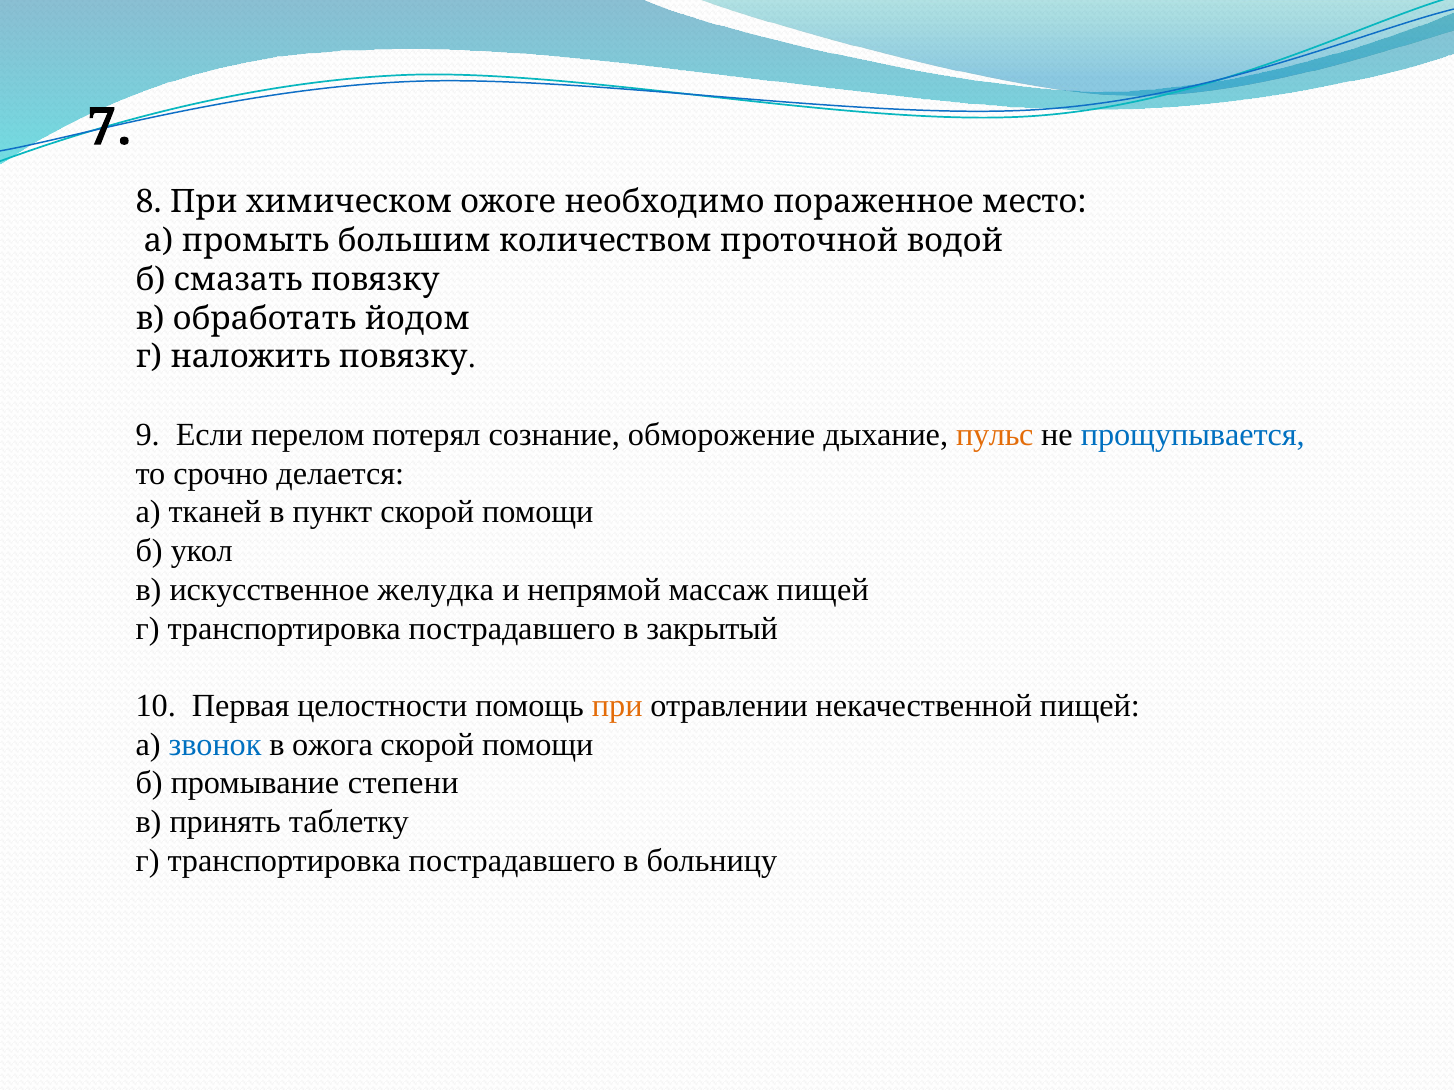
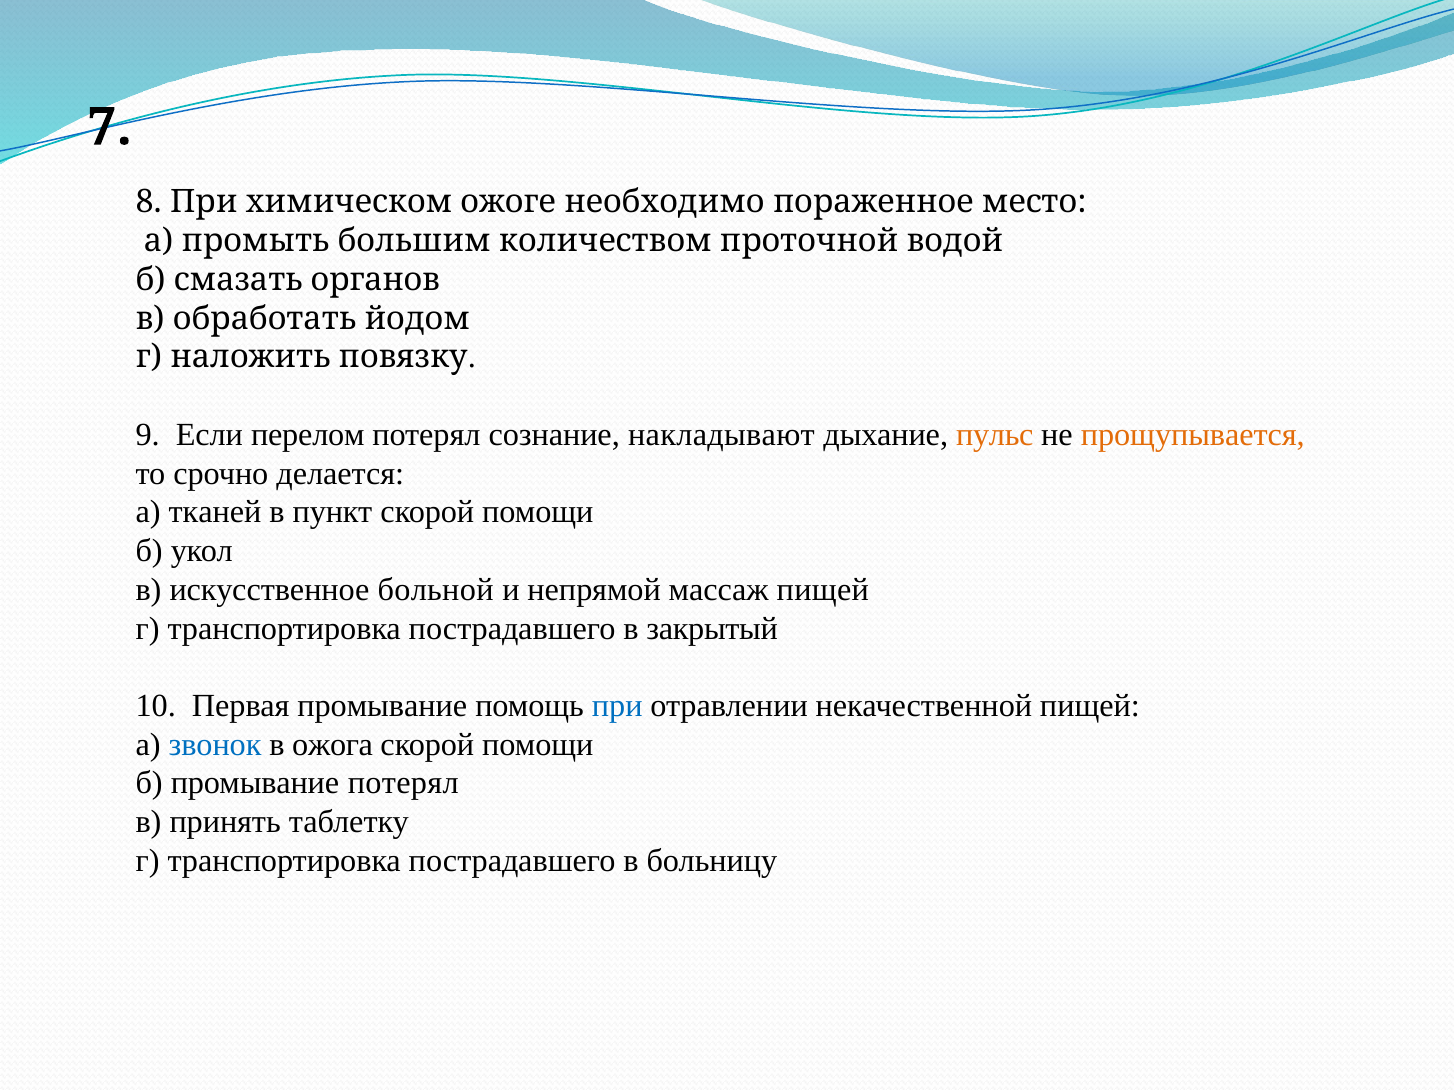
смазать повязку: повязку -> органов
обморожение: обморожение -> накладывают
прощупывается colour: blue -> orange
желудка: желудка -> больной
Первая целостности: целостности -> промывание
при at (617, 706) colour: orange -> blue
промывание степени: степени -> потерял
